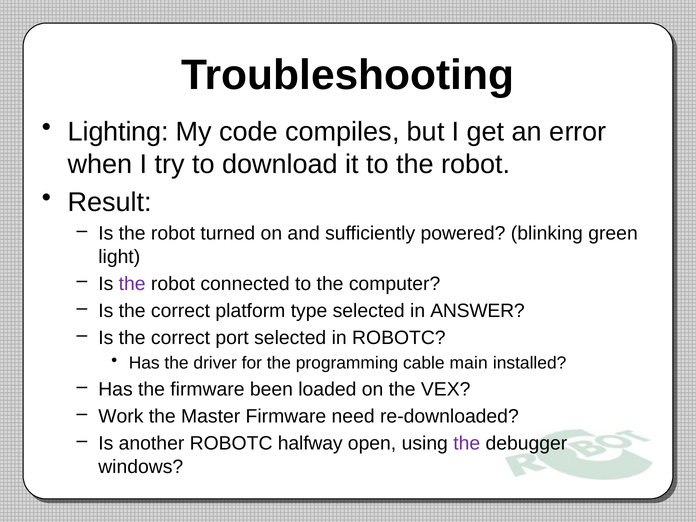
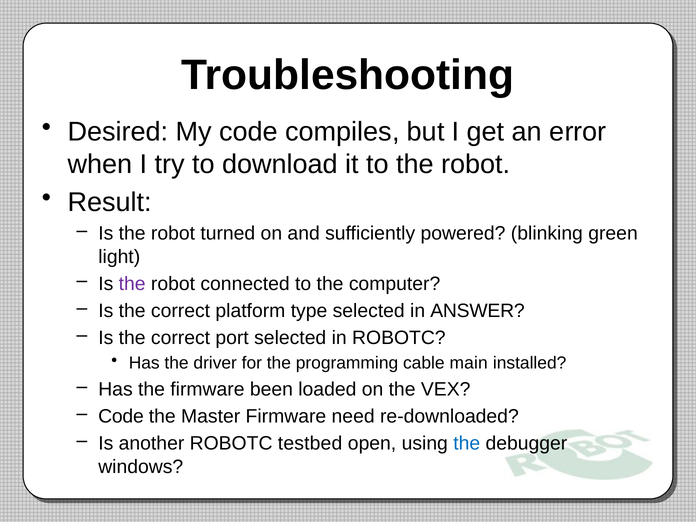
Lighting: Lighting -> Desired
Work at (121, 416): Work -> Code
halfway: halfway -> testbed
the at (467, 443) colour: purple -> blue
